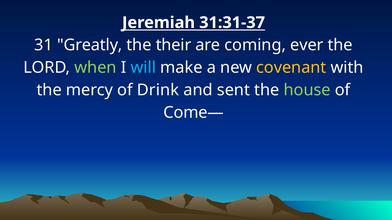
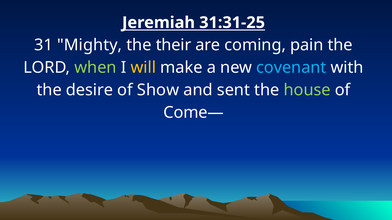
31:31-37: 31:31-37 -> 31:31-25
Greatly: Greatly -> Mighty
ever: ever -> pain
will colour: light blue -> yellow
covenant colour: yellow -> light blue
mercy: mercy -> desire
Drink: Drink -> Show
